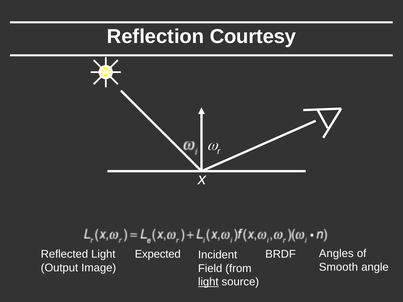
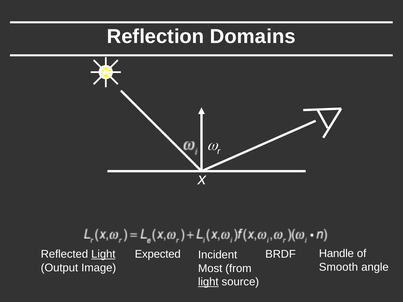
Courtesy: Courtesy -> Domains
Light at (103, 254) underline: none -> present
Angles: Angles -> Handle
Field: Field -> Most
